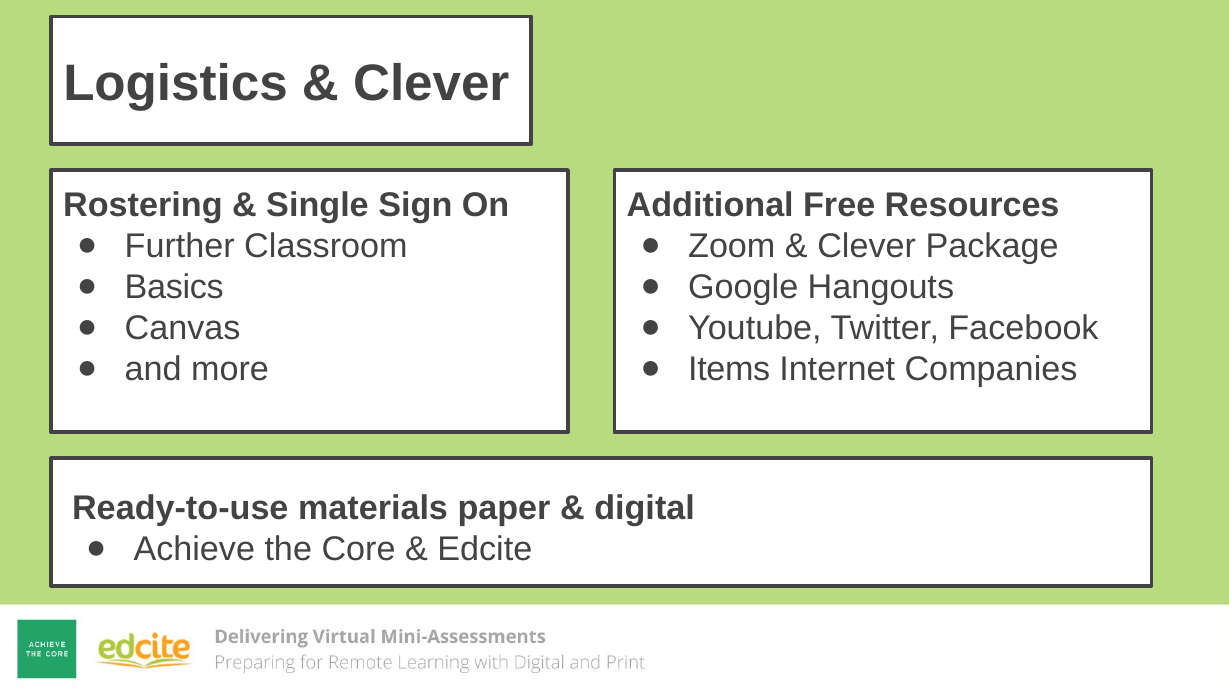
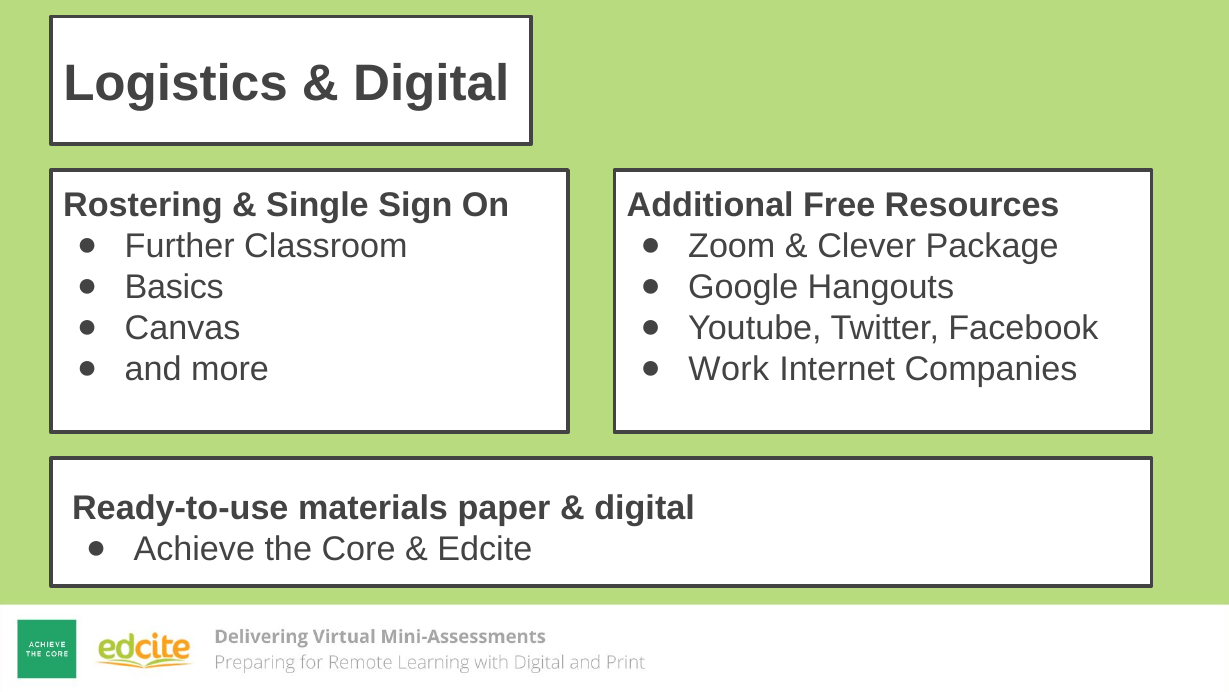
Clever at (431, 84): Clever -> Digital
Items: Items -> Work
